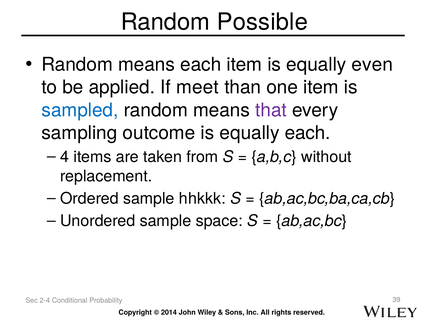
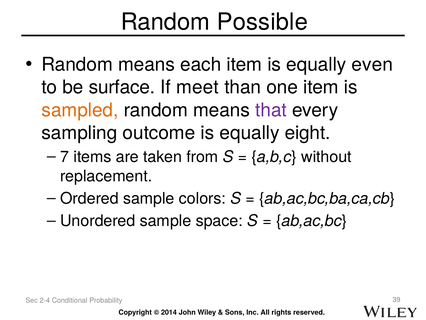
applied: applied -> surface
sampled colour: blue -> orange
equally each: each -> eight
4: 4 -> 7
hhkkk: hhkkk -> colors
